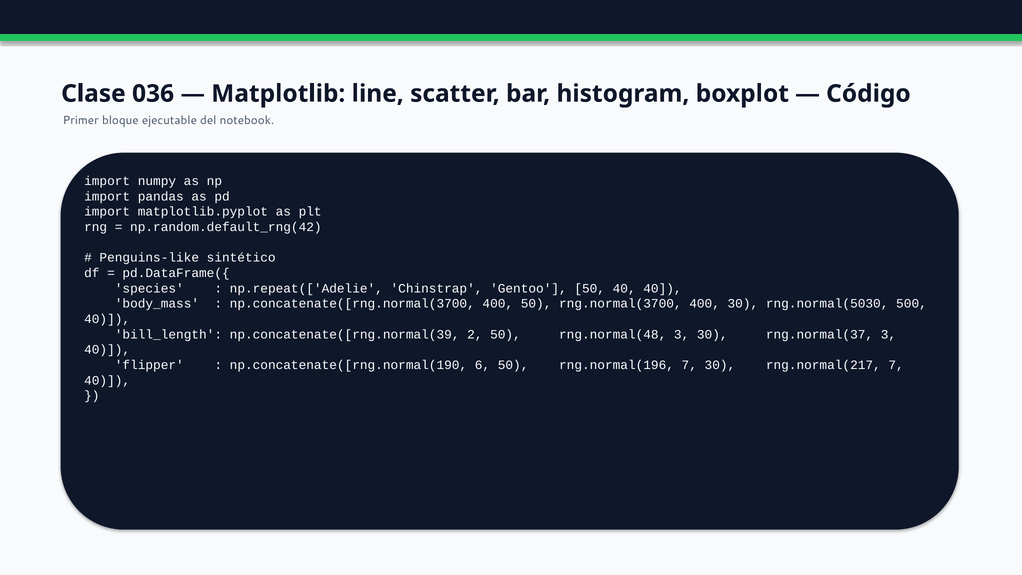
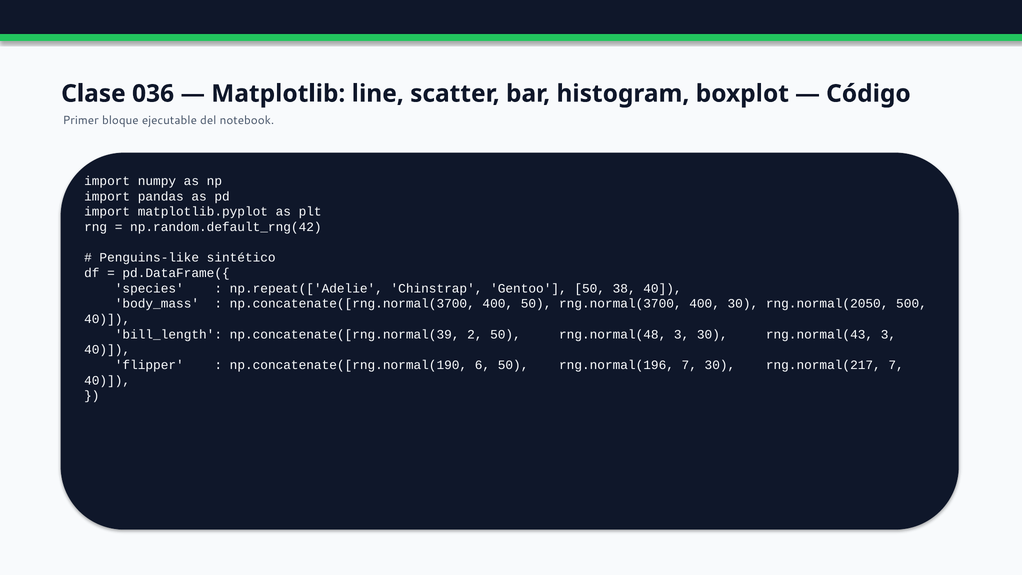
50 40: 40 -> 38
rng.normal(5030: rng.normal(5030 -> rng.normal(2050
rng.normal(37: rng.normal(37 -> rng.normal(43
